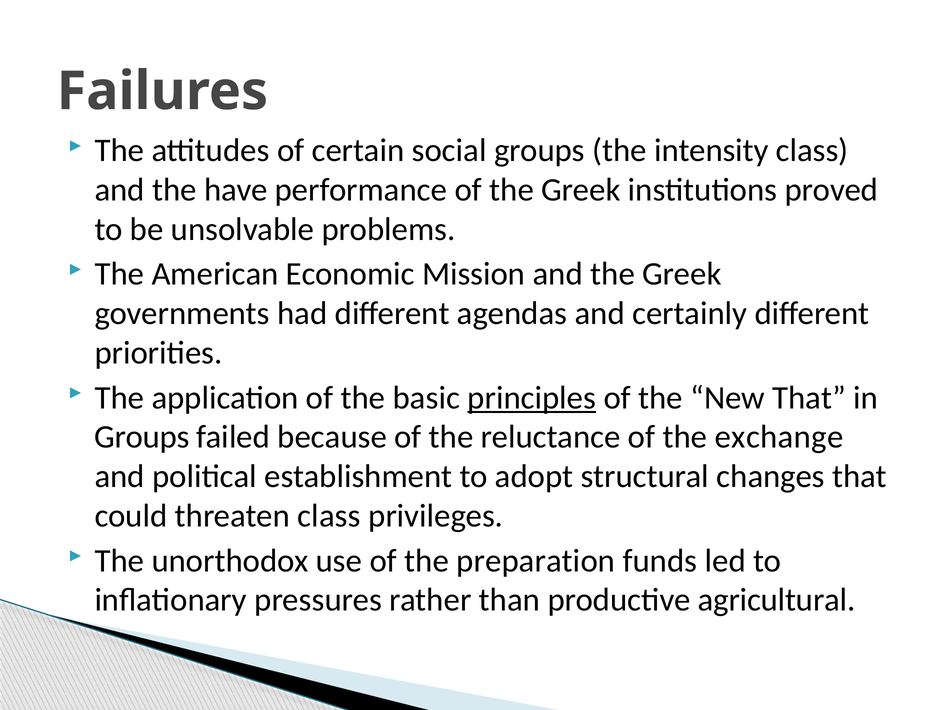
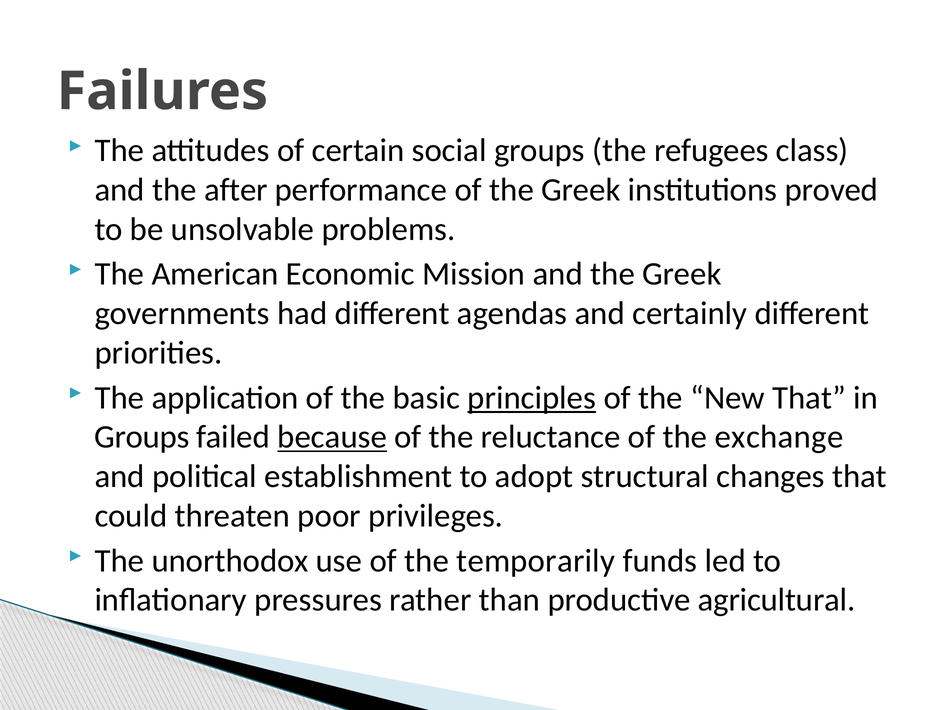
intensity: intensity -> refugees
have: have -> after
because underline: none -> present
threaten class: class -> poor
preparation: preparation -> temporarily
